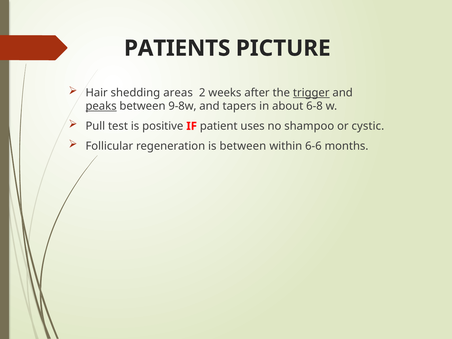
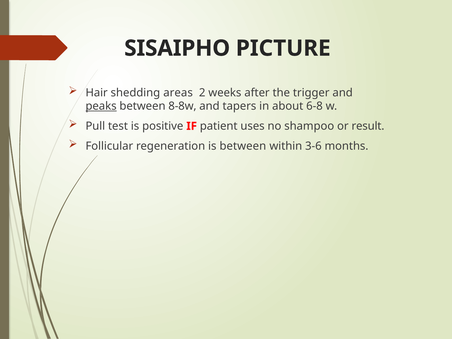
PATIENTS: PATIENTS -> SISAIPHO
trigger underline: present -> none
9-8w: 9-8w -> 8-8w
cystic: cystic -> result
6-6: 6-6 -> 3-6
